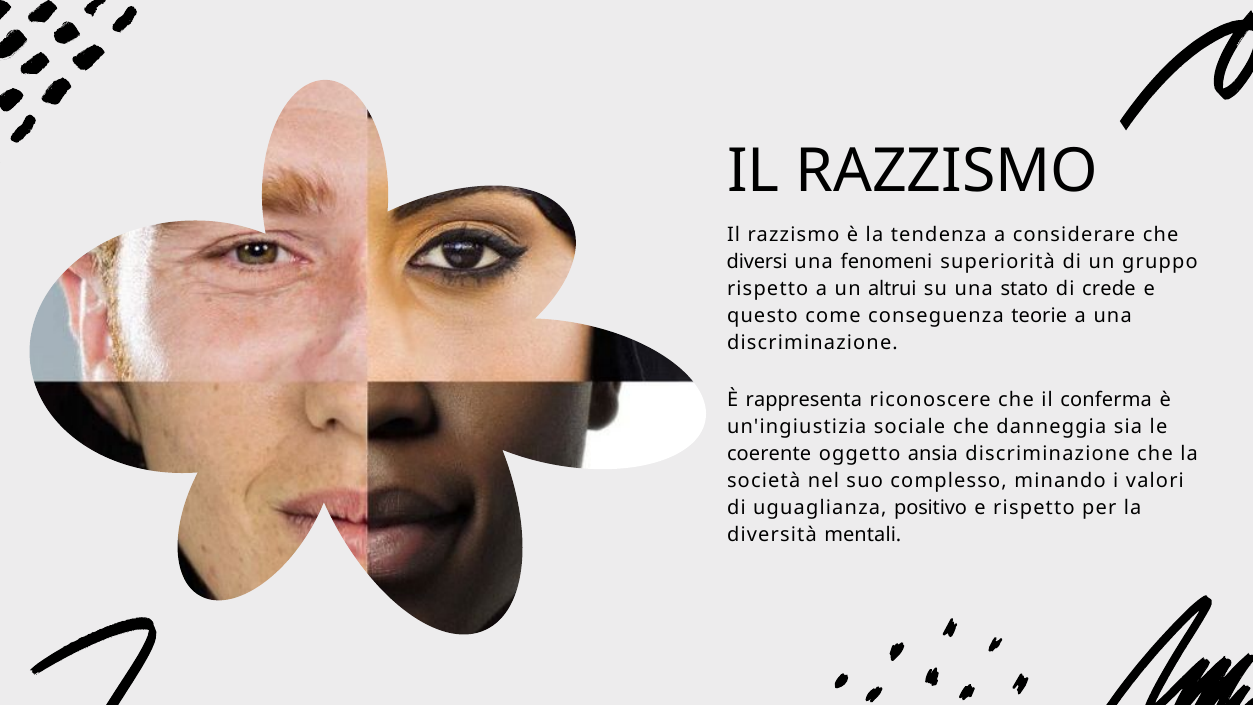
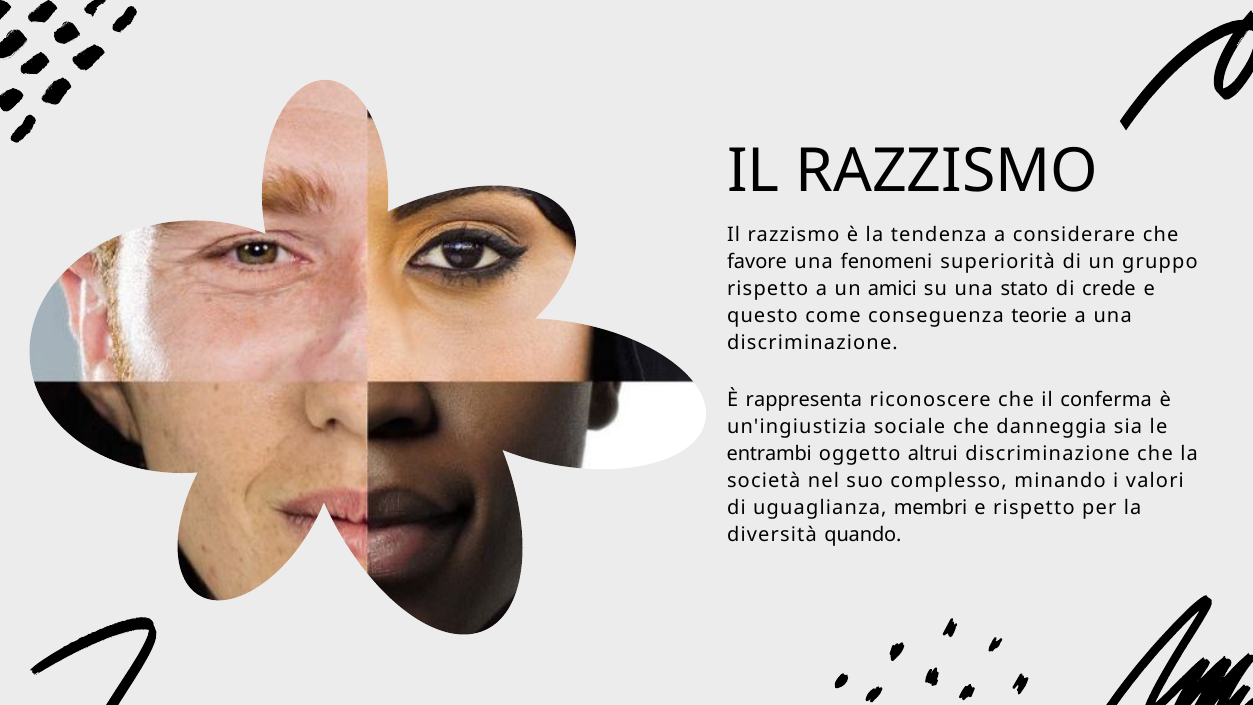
diversi: diversi -> favore
altrui: altrui -> amici
coerente: coerente -> entrambi
ansia: ansia -> altrui
positivo: positivo -> membri
mentali: mentali -> quando
